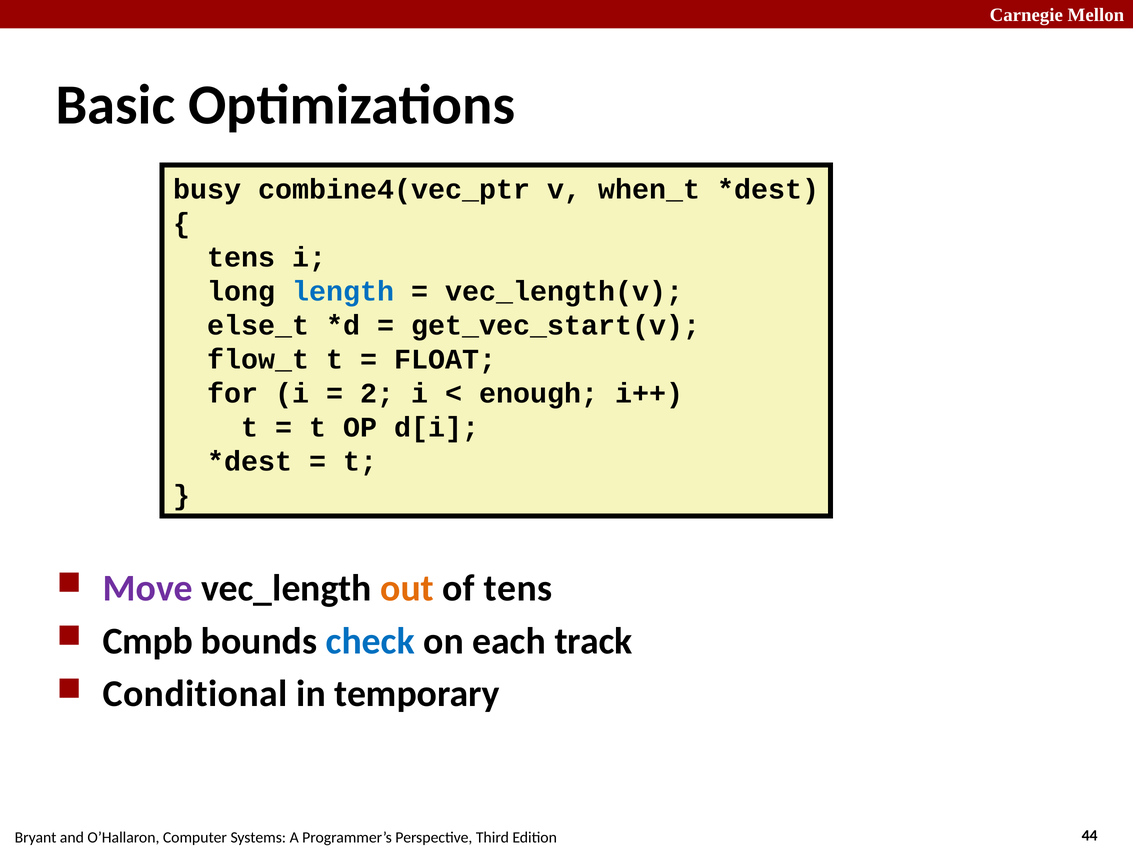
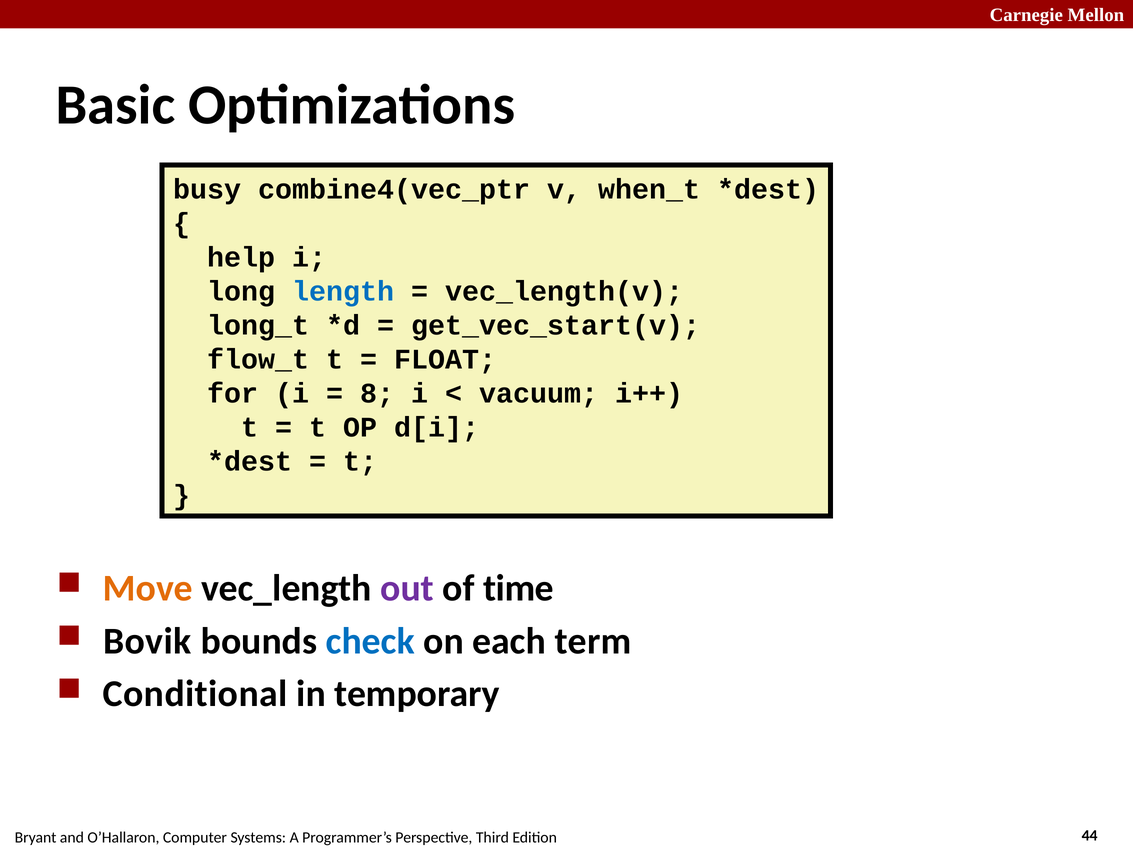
tens at (241, 257): tens -> help
else_t: else_t -> long_t
2: 2 -> 8
enough: enough -> vacuum
Move colour: purple -> orange
out colour: orange -> purple
of tens: tens -> time
Cmpb: Cmpb -> Bovik
track: track -> term
